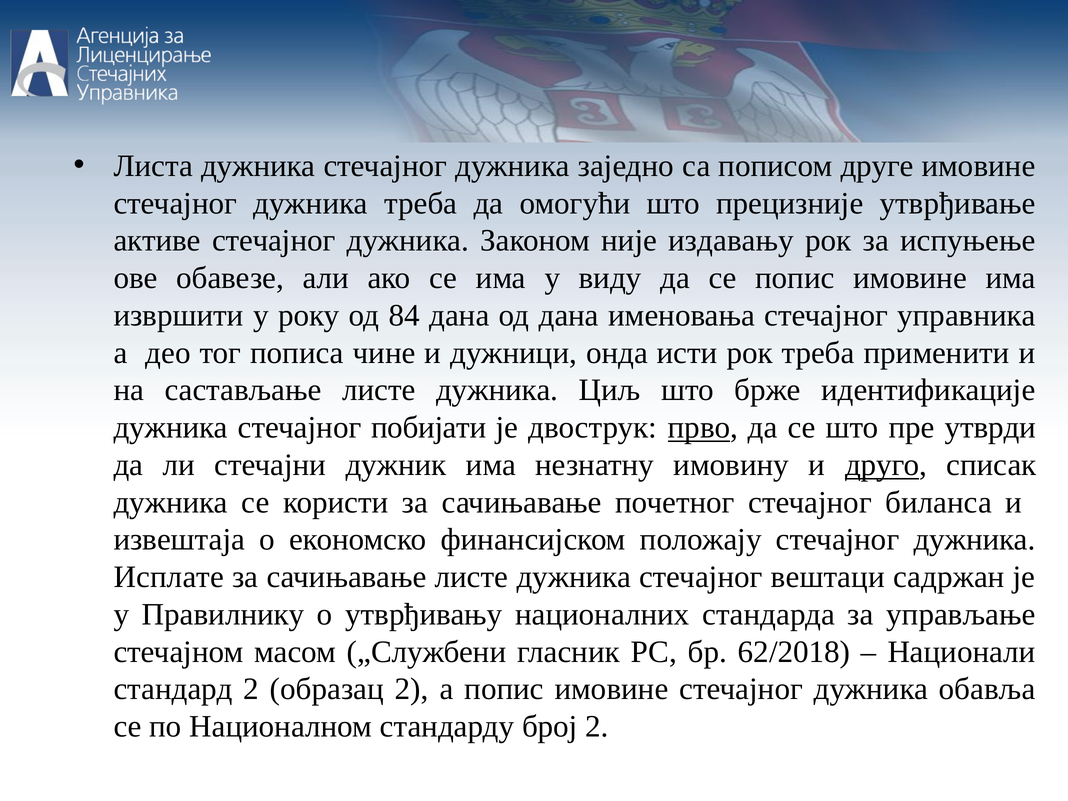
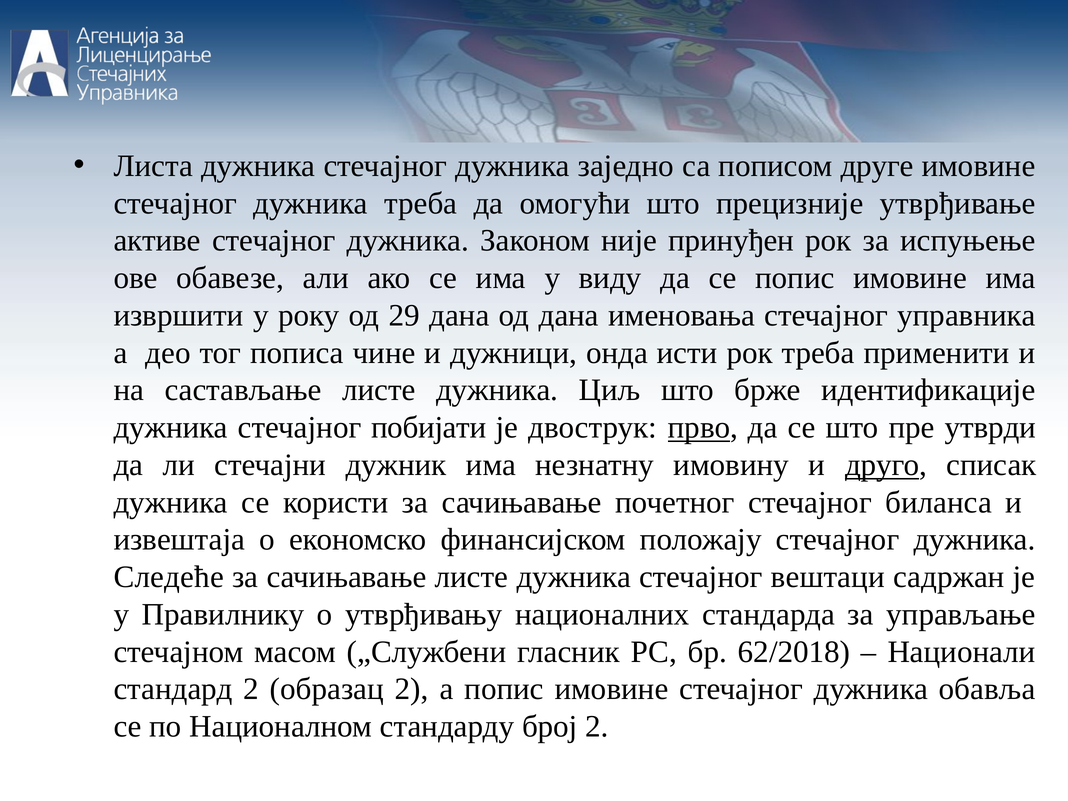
издавању: издавању -> принуђен
84: 84 -> 29
Исплате: Исплате -> Следеће
